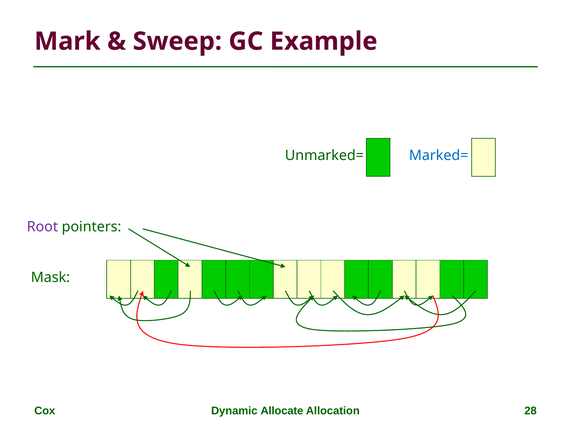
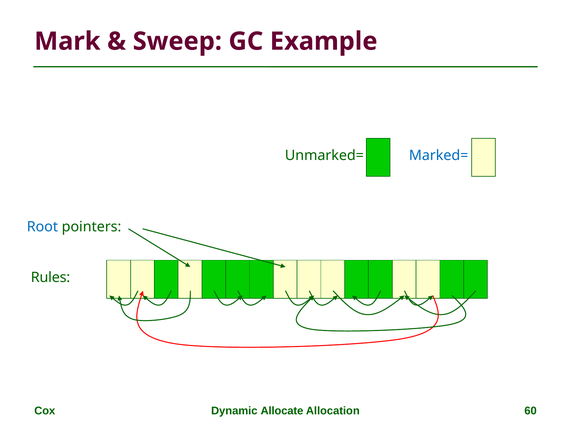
Root colour: purple -> blue
Mask: Mask -> Rules
28: 28 -> 60
